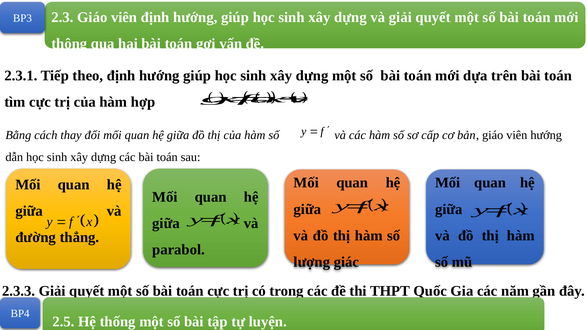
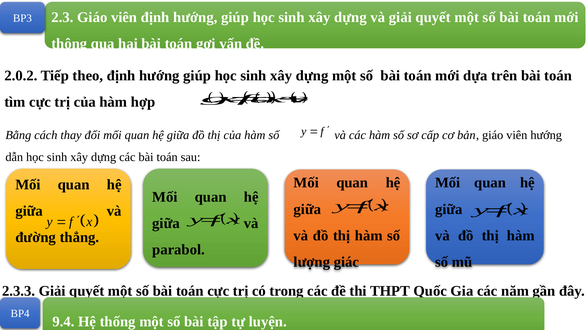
2.3.1: 2.3.1 -> 2.0.2
2.5: 2.5 -> 9.4
